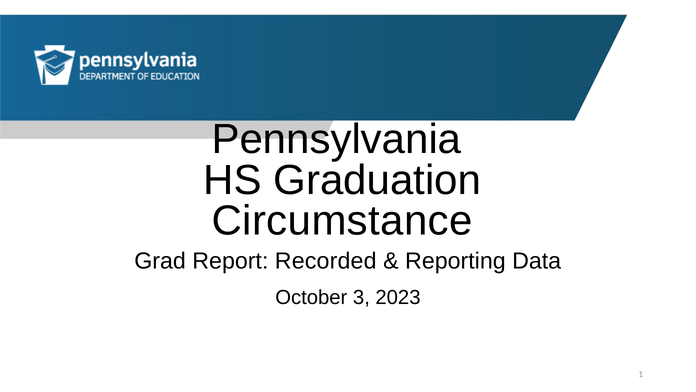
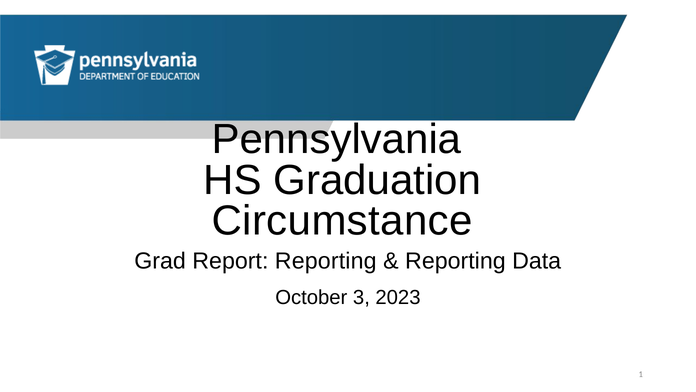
Report Recorded: Recorded -> Reporting
